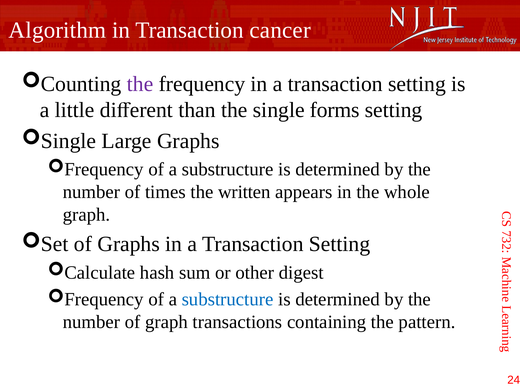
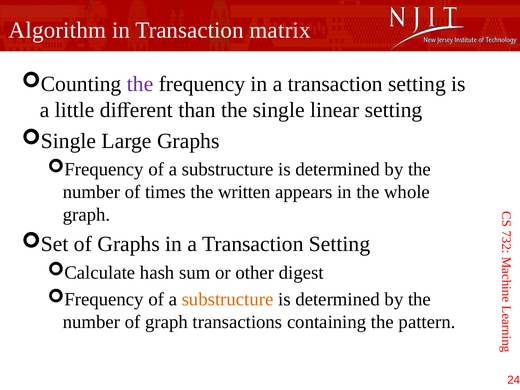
cancer: cancer -> matrix
forms: forms -> linear
substructure at (228, 299) colour: blue -> orange
